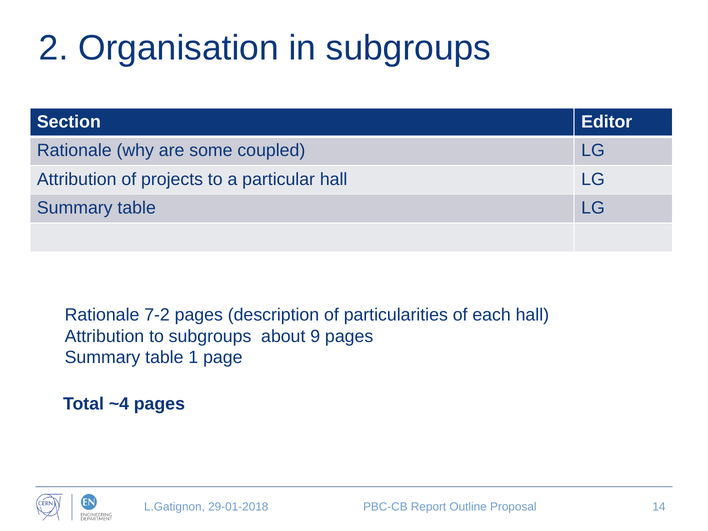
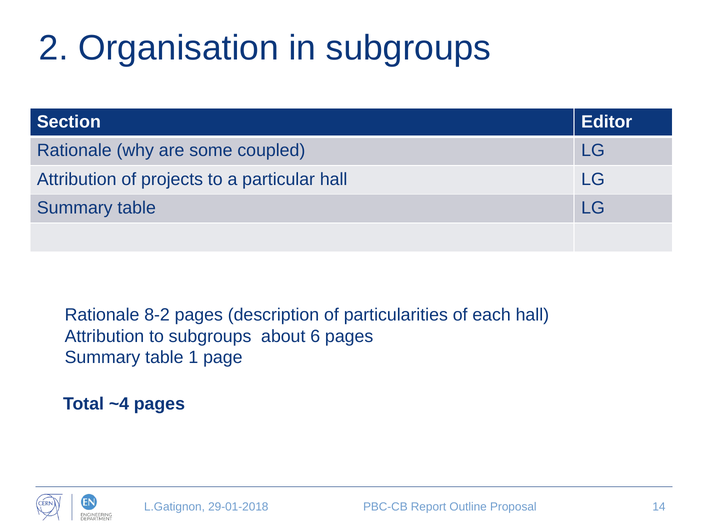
7-2: 7-2 -> 8-2
9: 9 -> 6
